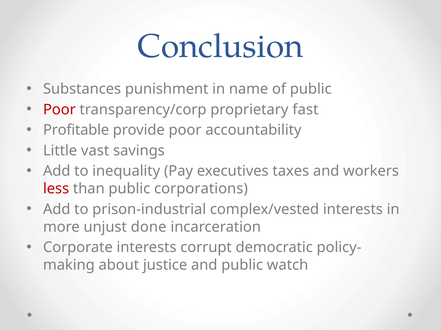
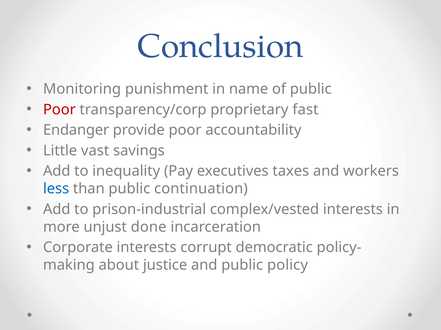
Substances: Substances -> Monitoring
Profitable: Profitable -> Endanger
less colour: red -> blue
corporations: corporations -> continuation
watch: watch -> policy
